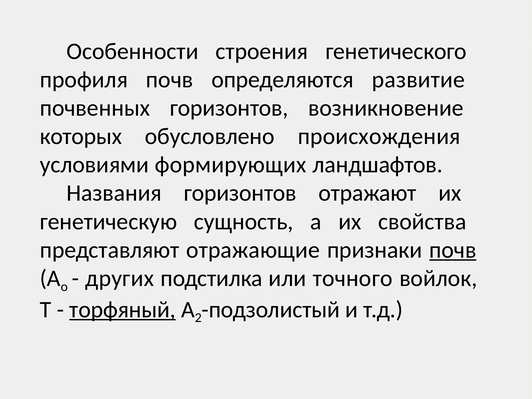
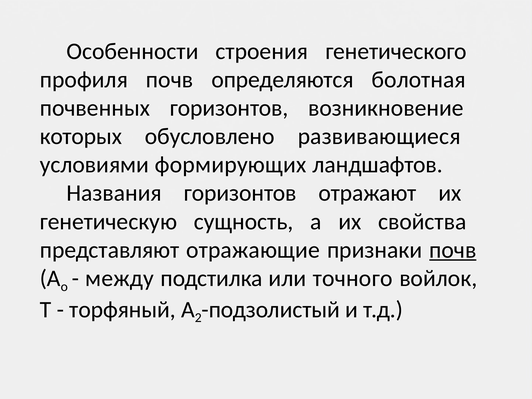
развитие: развитие -> болотная
происхождения: происхождения -> развивающиеся
других: других -> между
торфяный underline: present -> none
